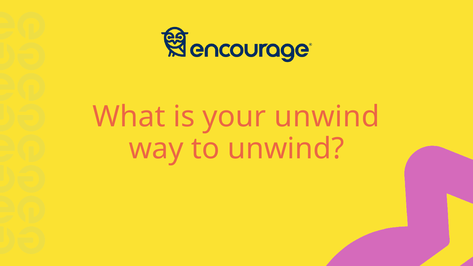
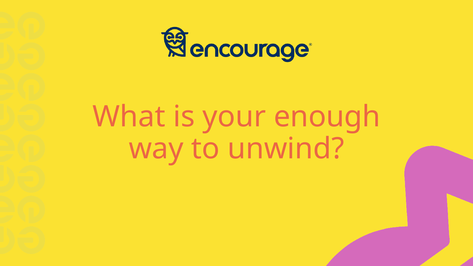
your unwind: unwind -> enough
